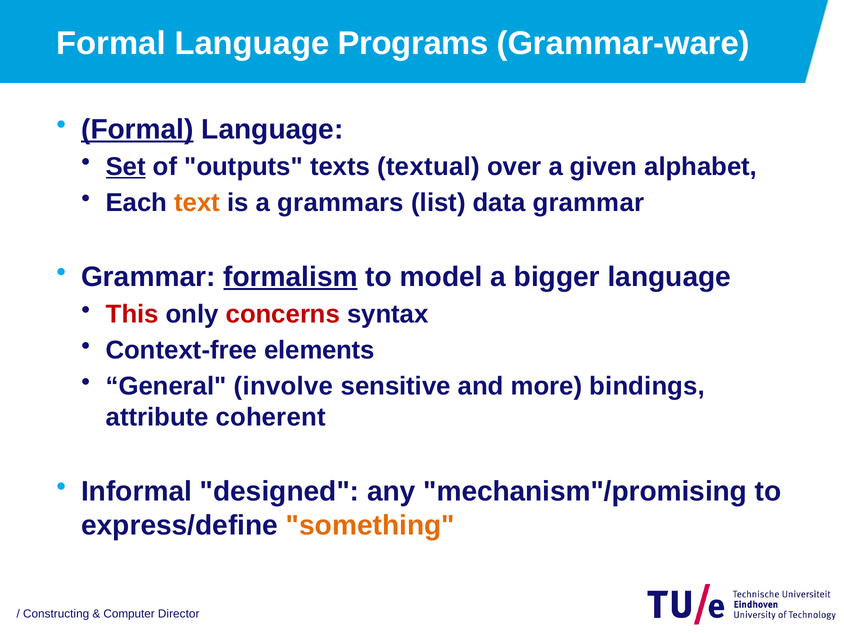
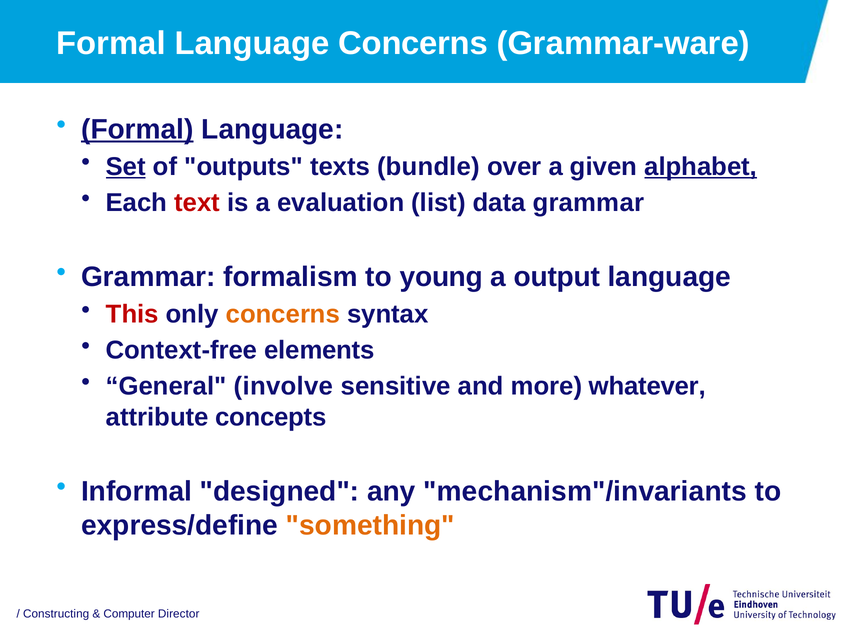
Language Programs: Programs -> Concerns
textual: textual -> bundle
alphabet underline: none -> present
text colour: orange -> red
grammars: grammars -> evaluation
formalism underline: present -> none
model: model -> young
bigger: bigger -> output
concerns at (283, 314) colour: red -> orange
bindings: bindings -> whatever
coherent: coherent -> concepts
mechanism"/promising: mechanism"/promising -> mechanism"/invariants
